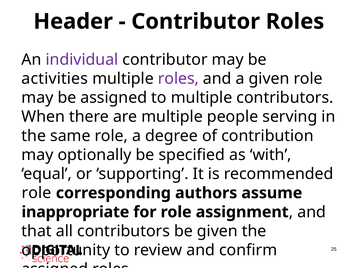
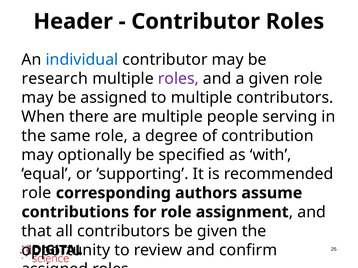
individual colour: purple -> blue
activities: activities -> research
inappropriate: inappropriate -> contributions
